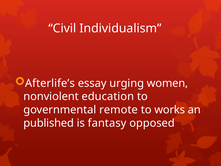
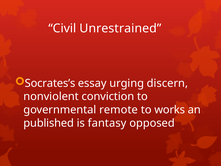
Individualism: Individualism -> Unrestrained
Afterlife’s: Afterlife’s -> Socrates’s
women: women -> discern
education: education -> conviction
